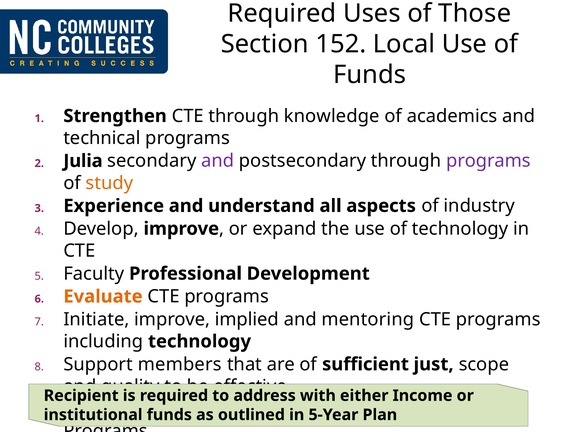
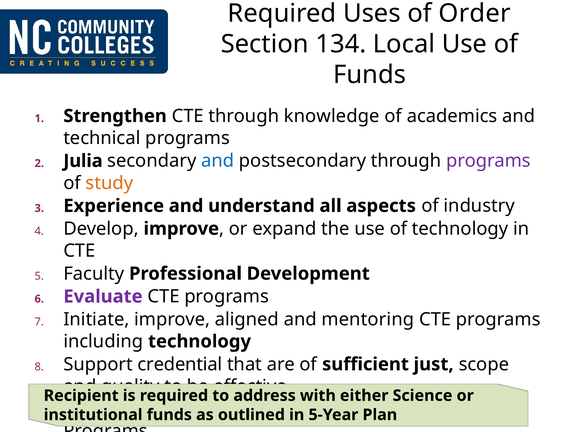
Those: Those -> Order
152: 152 -> 134
and at (218, 161) colour: purple -> blue
Evaluate colour: orange -> purple
implied: implied -> aligned
members: members -> credential
Income: Income -> Science
